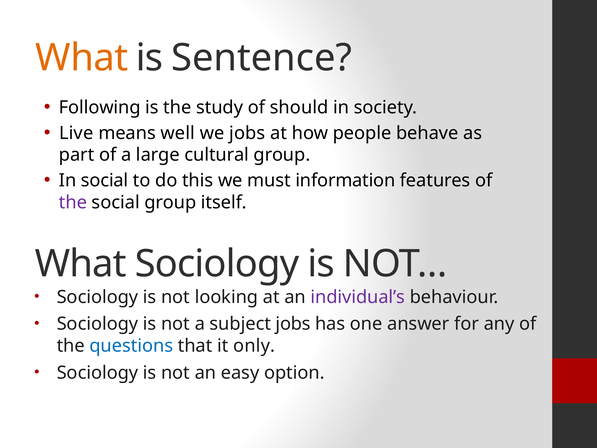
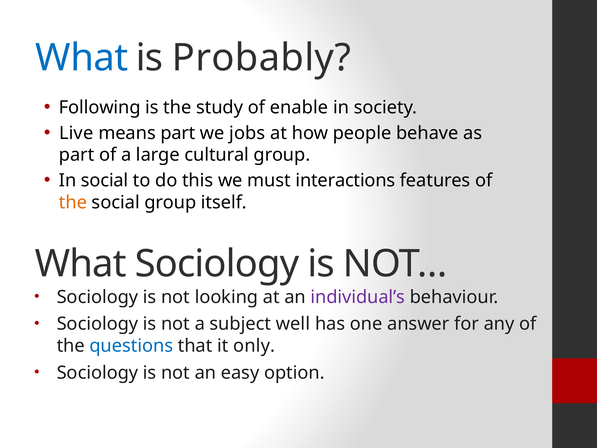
What at (82, 58) colour: orange -> blue
Sentence: Sentence -> Probably
should: should -> enable
means well: well -> part
information: information -> interactions
the at (73, 202) colour: purple -> orange
subject jobs: jobs -> well
